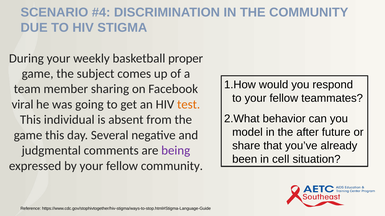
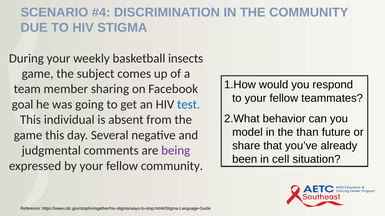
proper: proper -> insects
viral: viral -> goal
test colour: orange -> blue
after: after -> than
